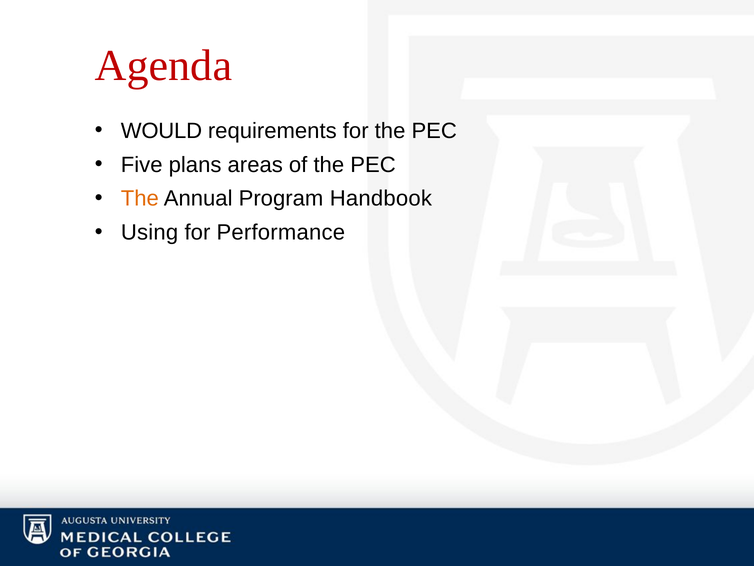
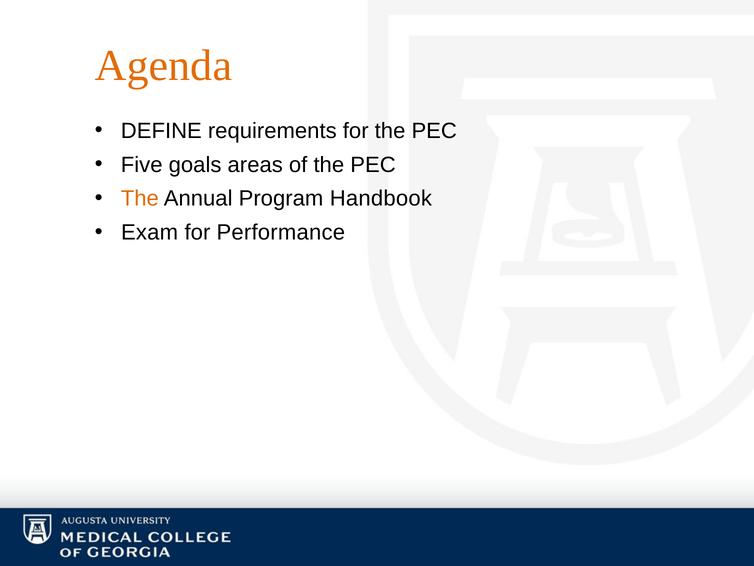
Agenda colour: red -> orange
WOULD: WOULD -> DEFINE
plans: plans -> goals
Using: Using -> Exam
